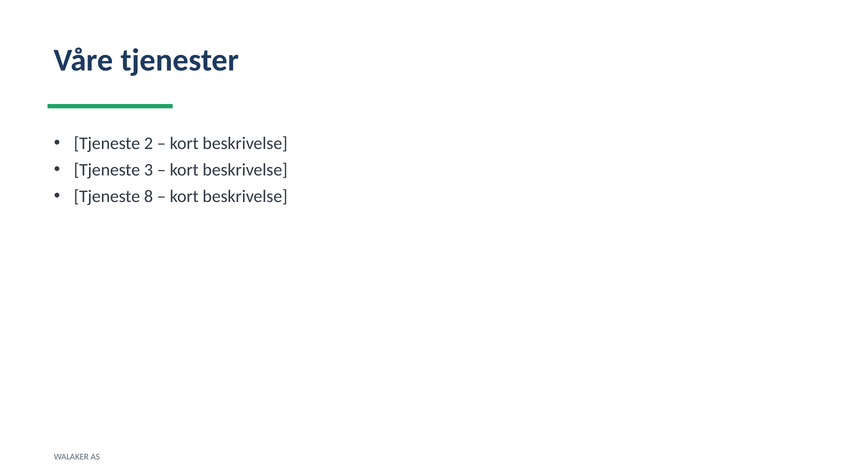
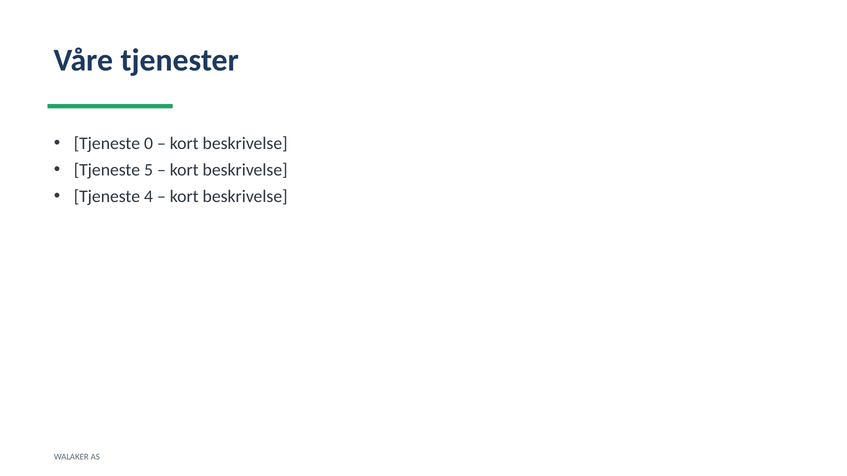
2: 2 -> 0
3: 3 -> 5
8: 8 -> 4
